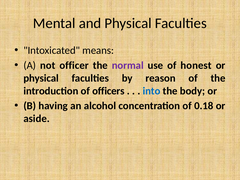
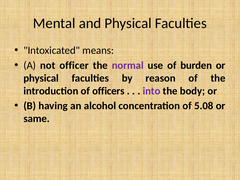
honest: honest -> burden
into colour: blue -> purple
0.18: 0.18 -> 5.08
aside: aside -> same
